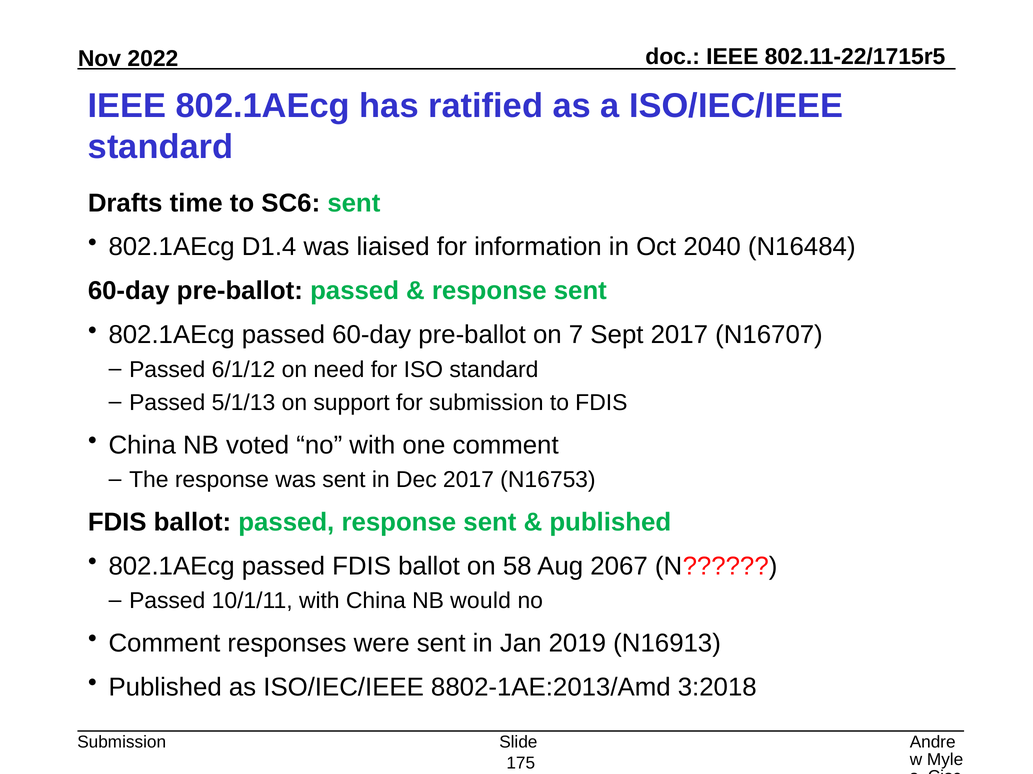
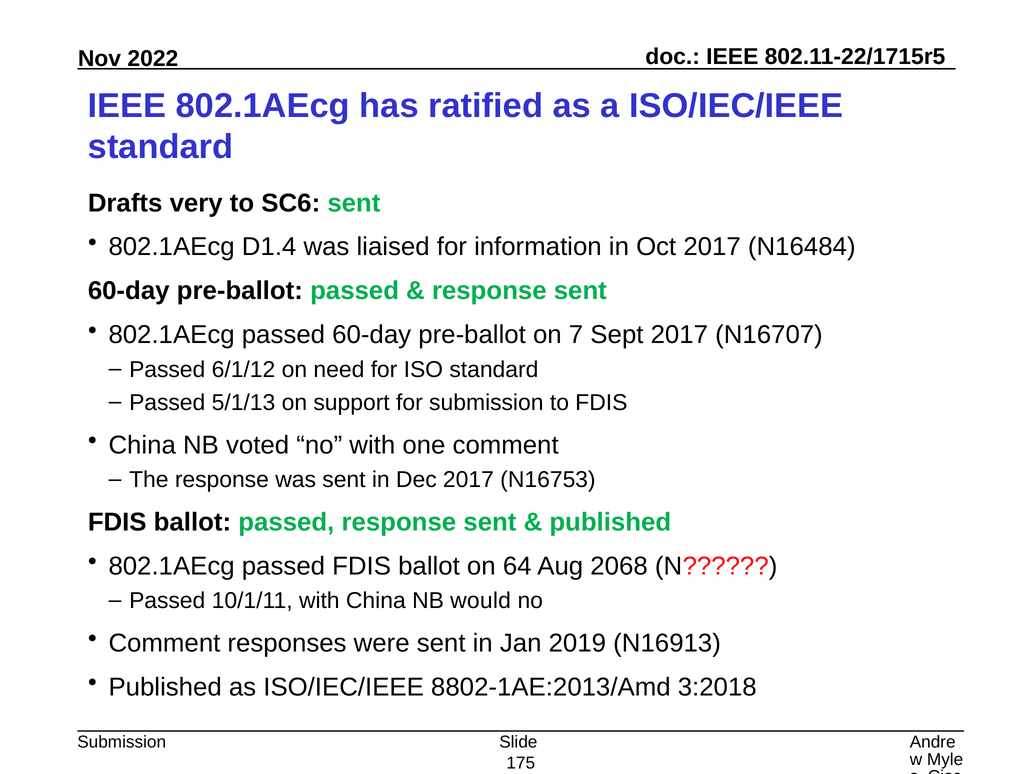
time: time -> very
Oct 2040: 2040 -> 2017
58: 58 -> 64
2067: 2067 -> 2068
